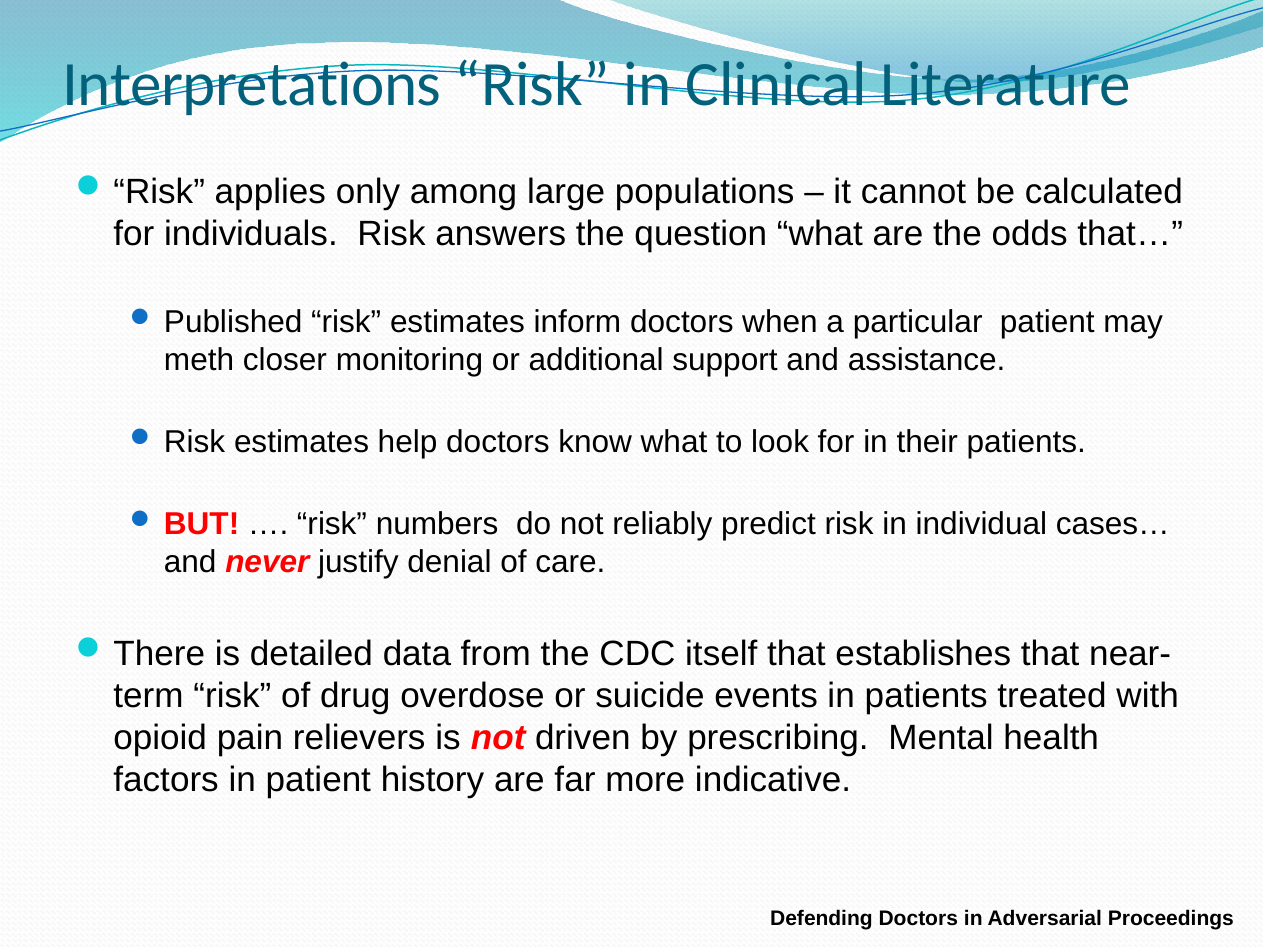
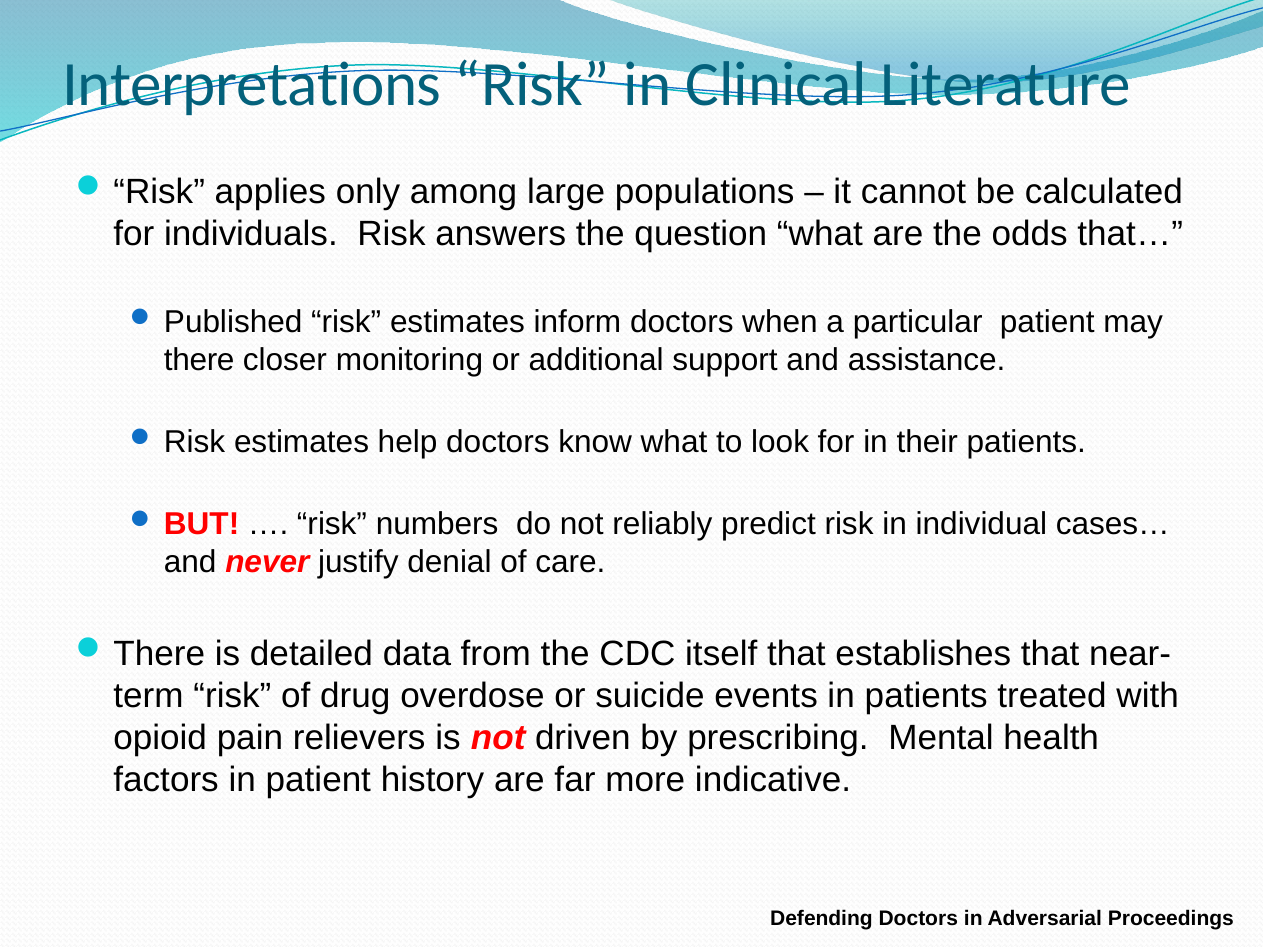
meth: meth -> there
